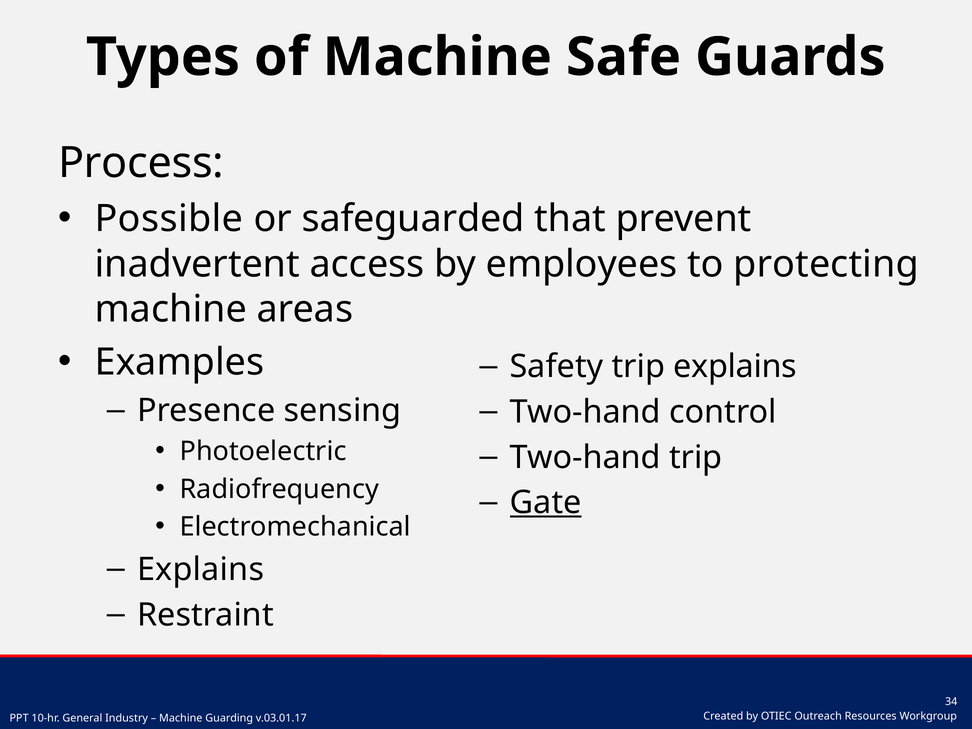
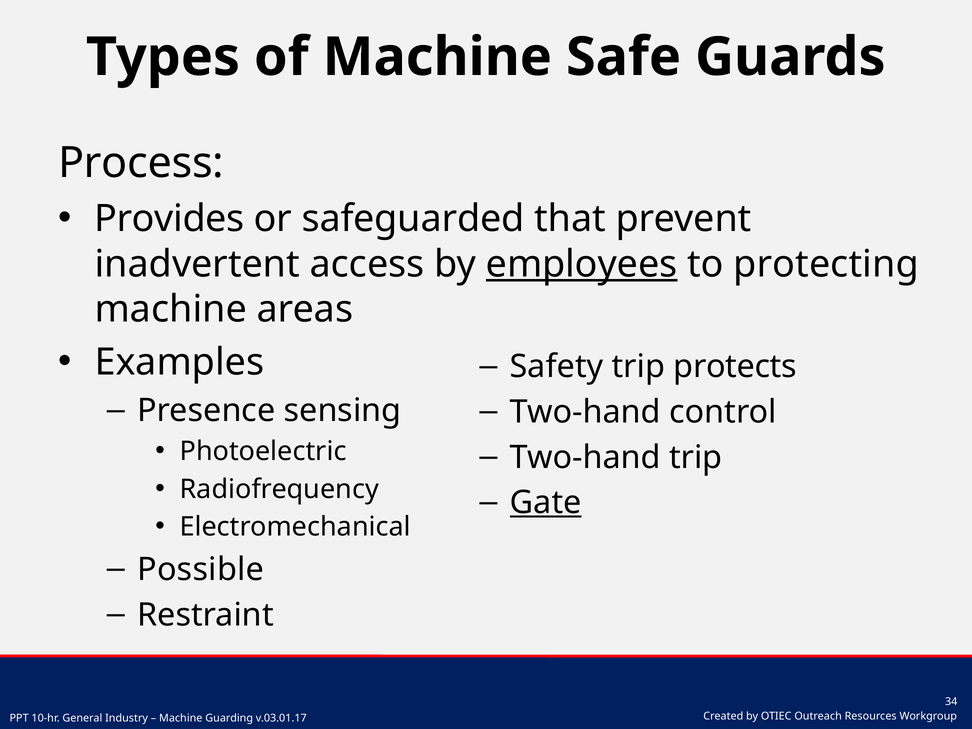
Possible: Possible -> Provides
employees underline: none -> present
trip explains: explains -> protects
Explains at (201, 569): Explains -> Possible
